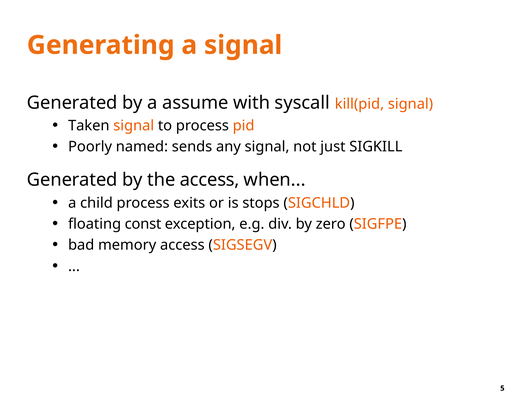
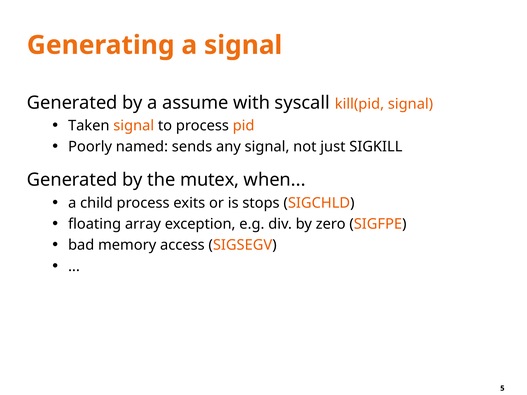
the access: access -> mutex
const: const -> array
